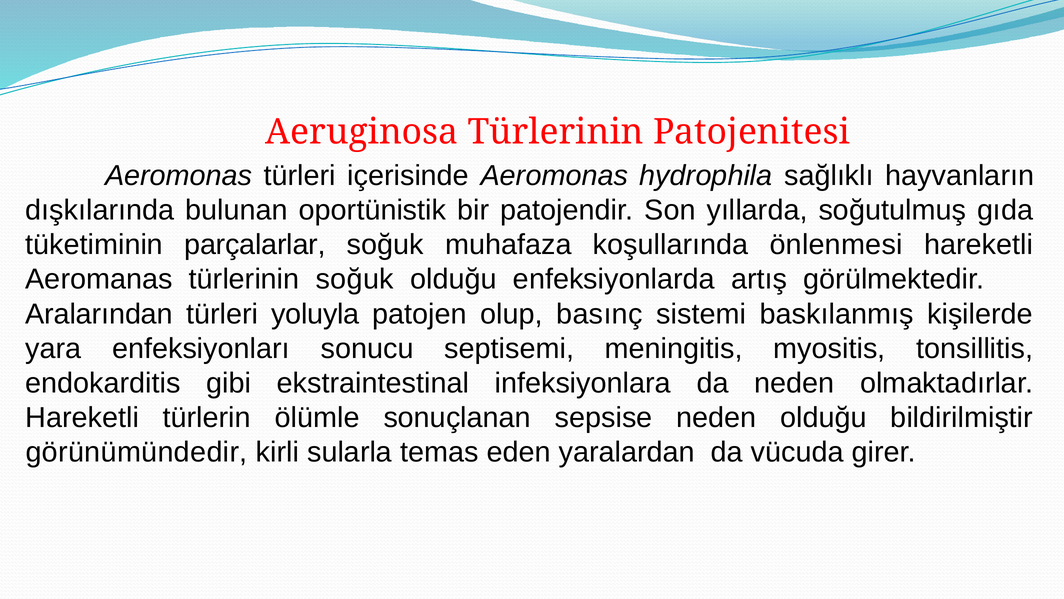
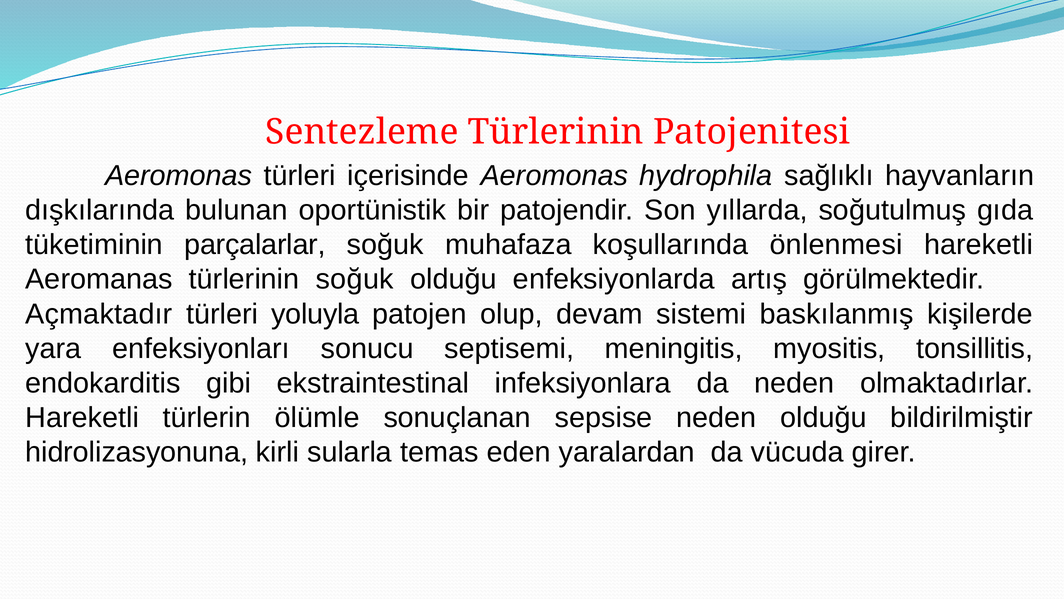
Aeruginosa: Aeruginosa -> Sentezleme
Aralarından: Aralarından -> Açmaktadır
basınç: basınç -> devam
görünümündedir: görünümündedir -> hidrolizasyonuna
